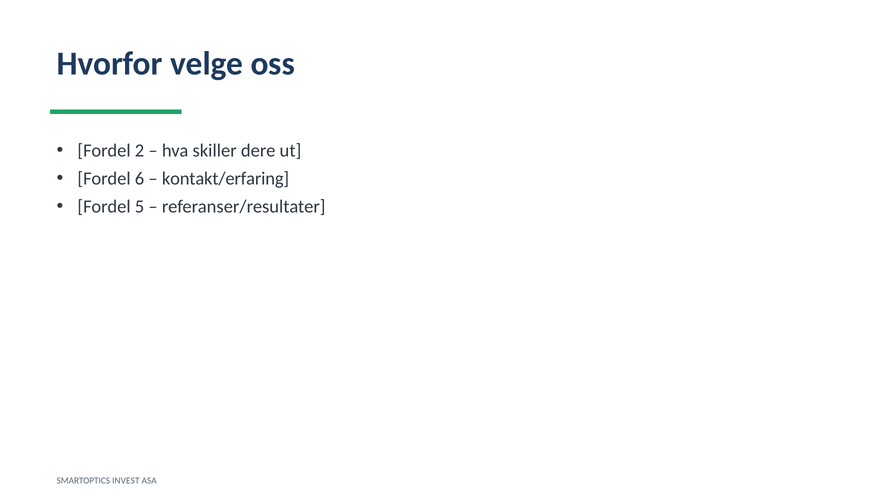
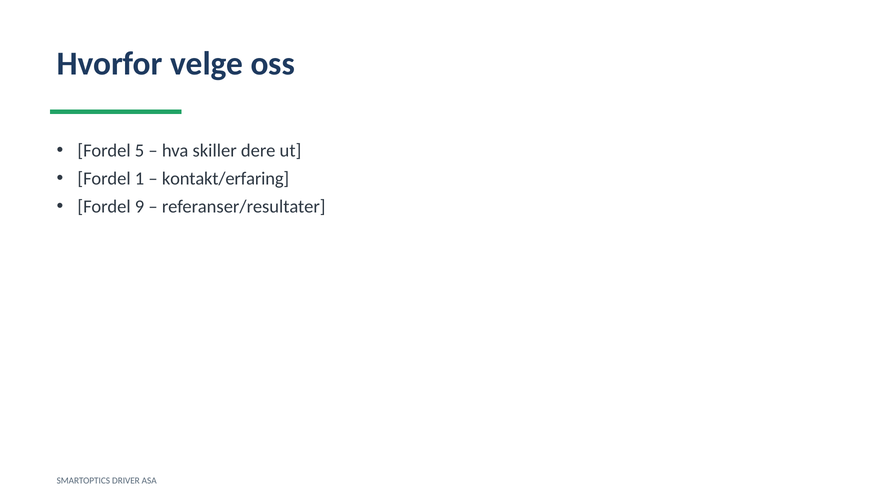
2: 2 -> 5
6: 6 -> 1
5: 5 -> 9
INVEST: INVEST -> DRIVER
